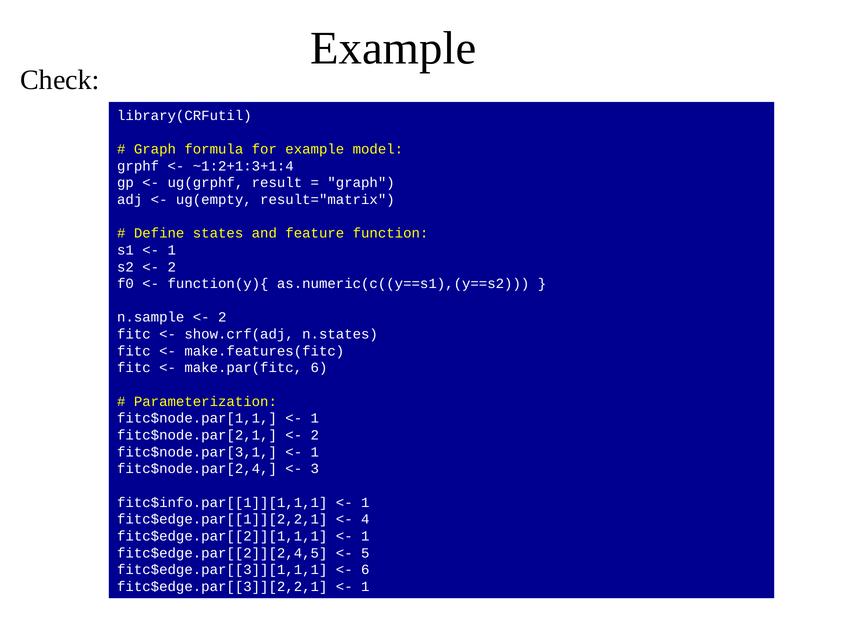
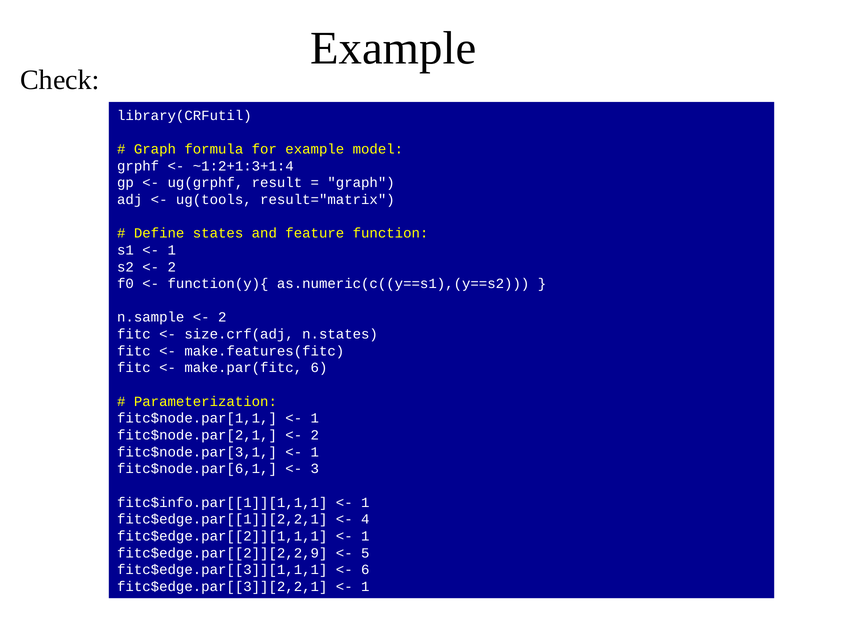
ug(empty: ug(empty -> ug(tools
show.crf(adj: show.crf(adj -> size.crf(adj
fitc$node.par[2,4: fitc$node.par[2,4 -> fitc$node.par[6,1
fitc$edge.par[[2]][2,4,5: fitc$edge.par[[2]][2,4,5 -> fitc$edge.par[[2]][2,2,9
